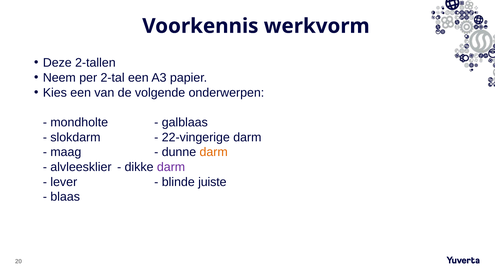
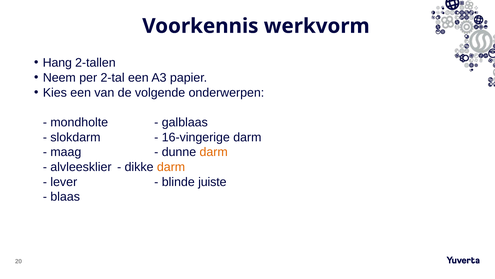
Deze: Deze -> Hang
22-vingerige: 22-vingerige -> 16-vingerige
darm at (171, 167) colour: purple -> orange
